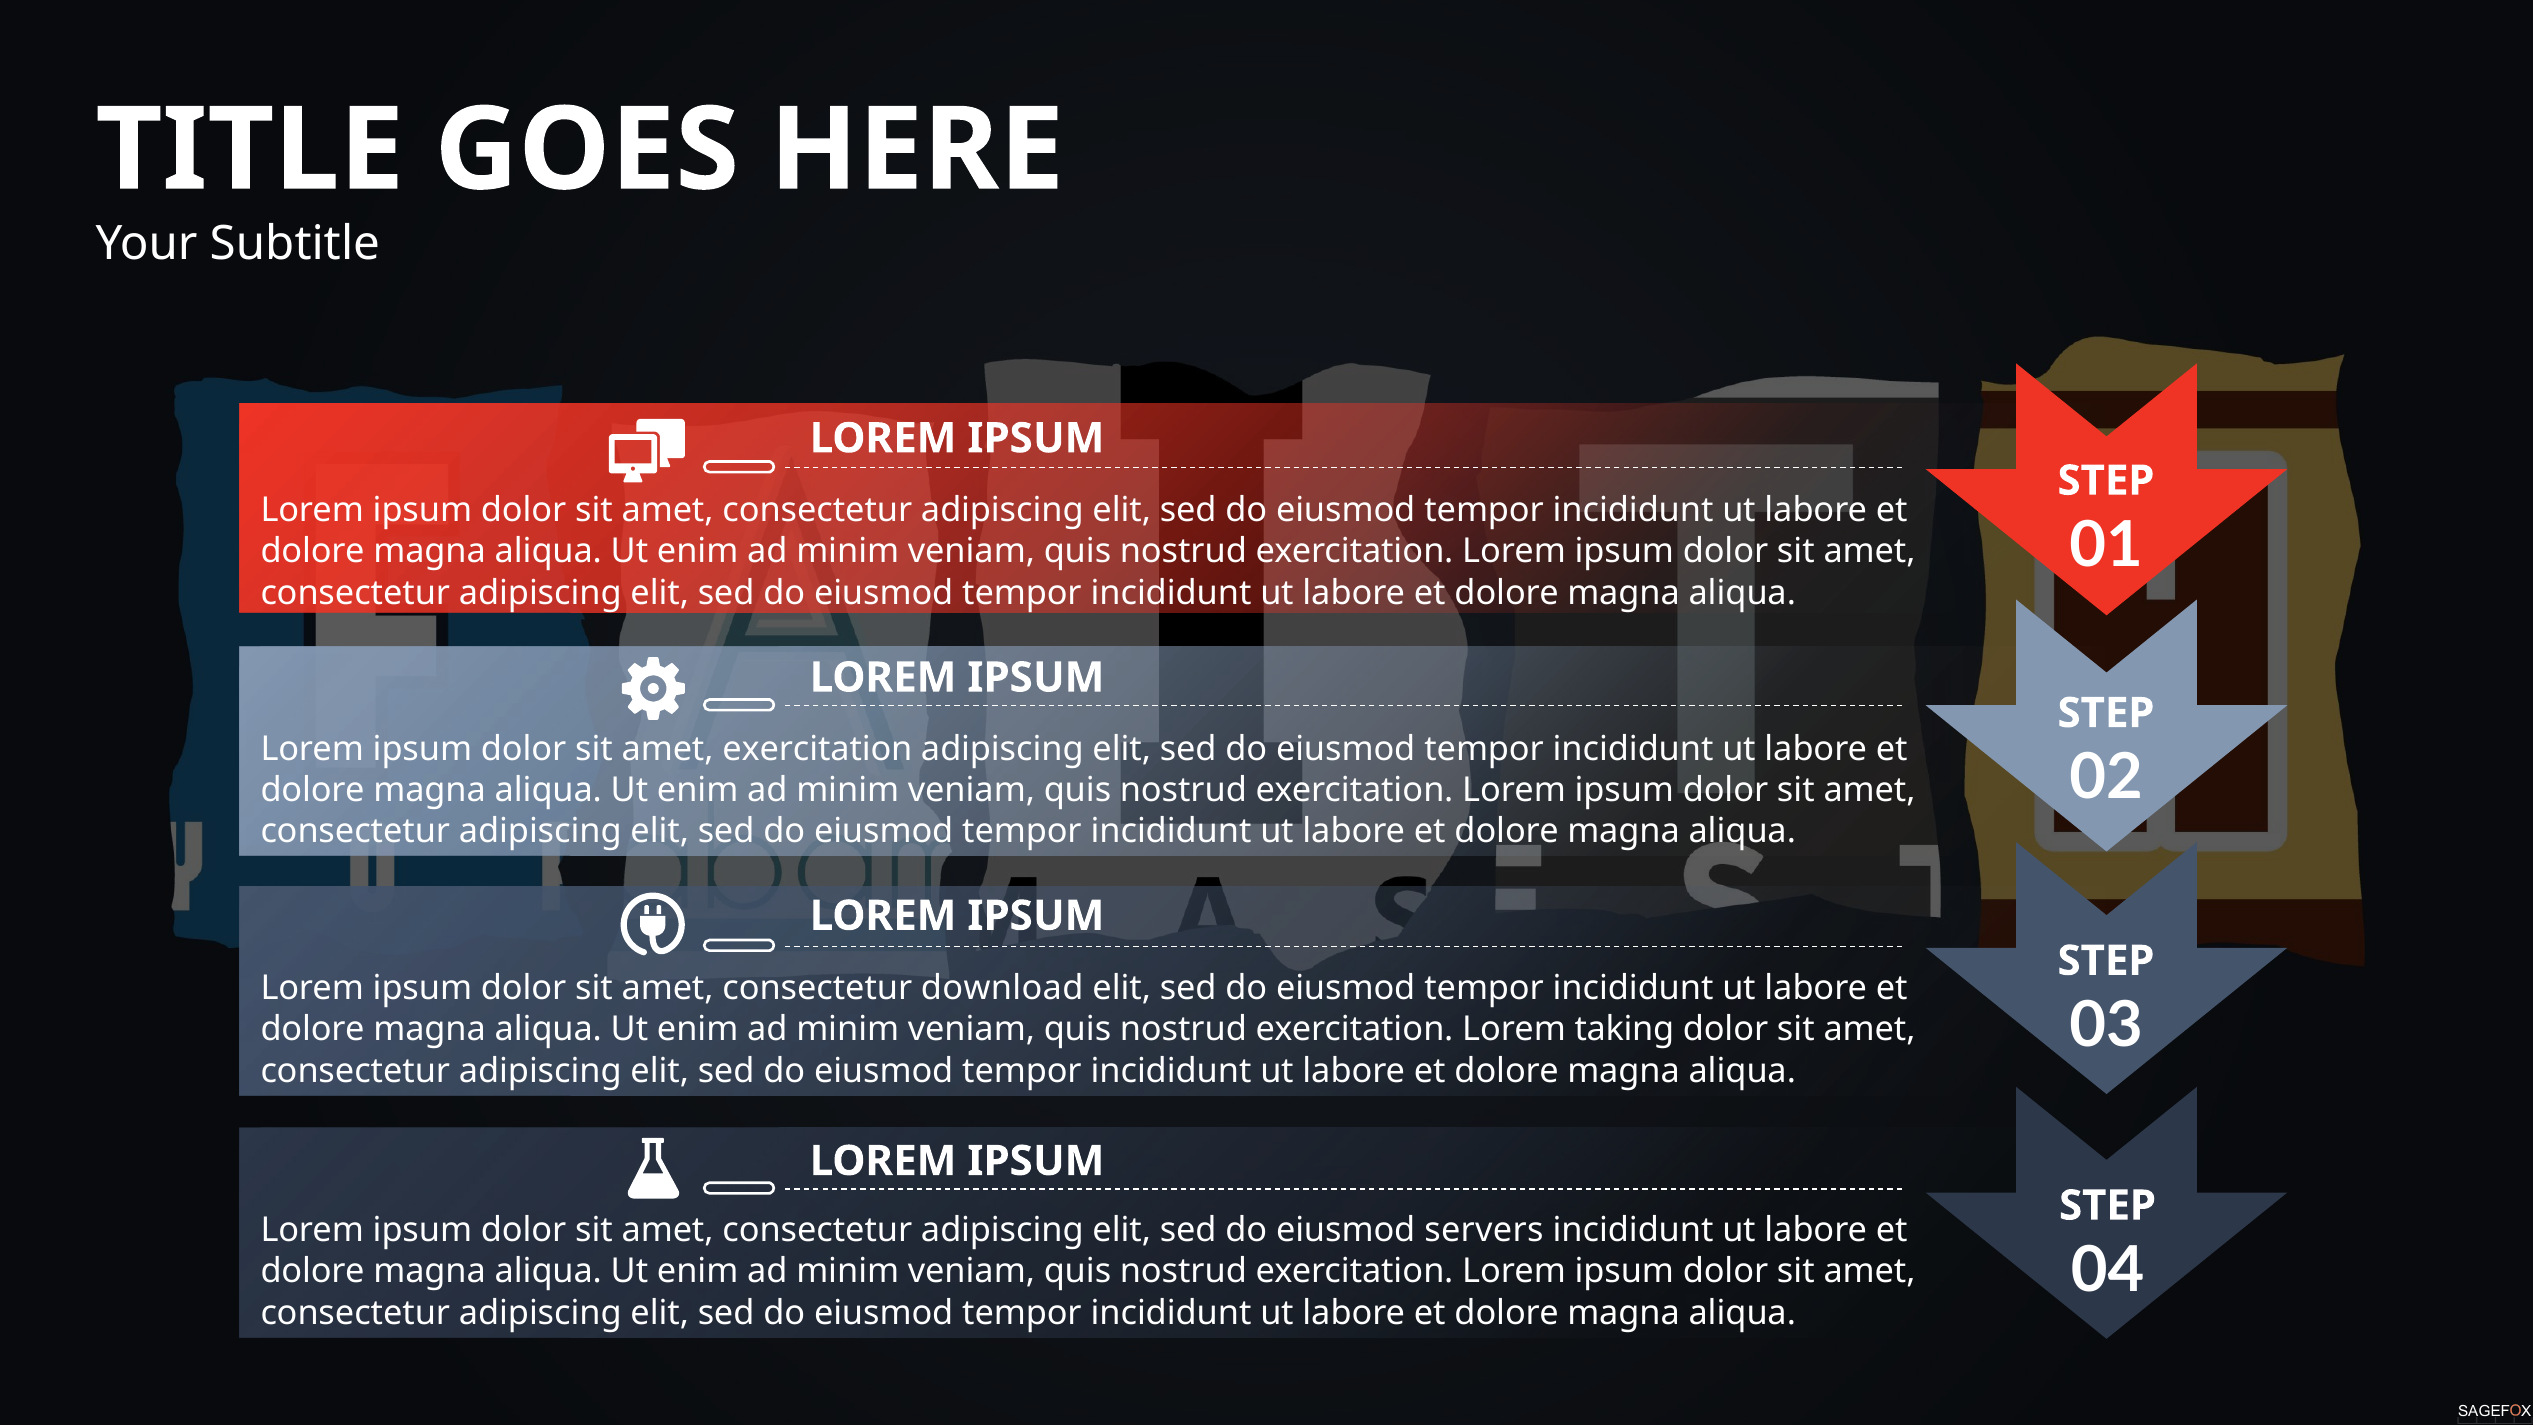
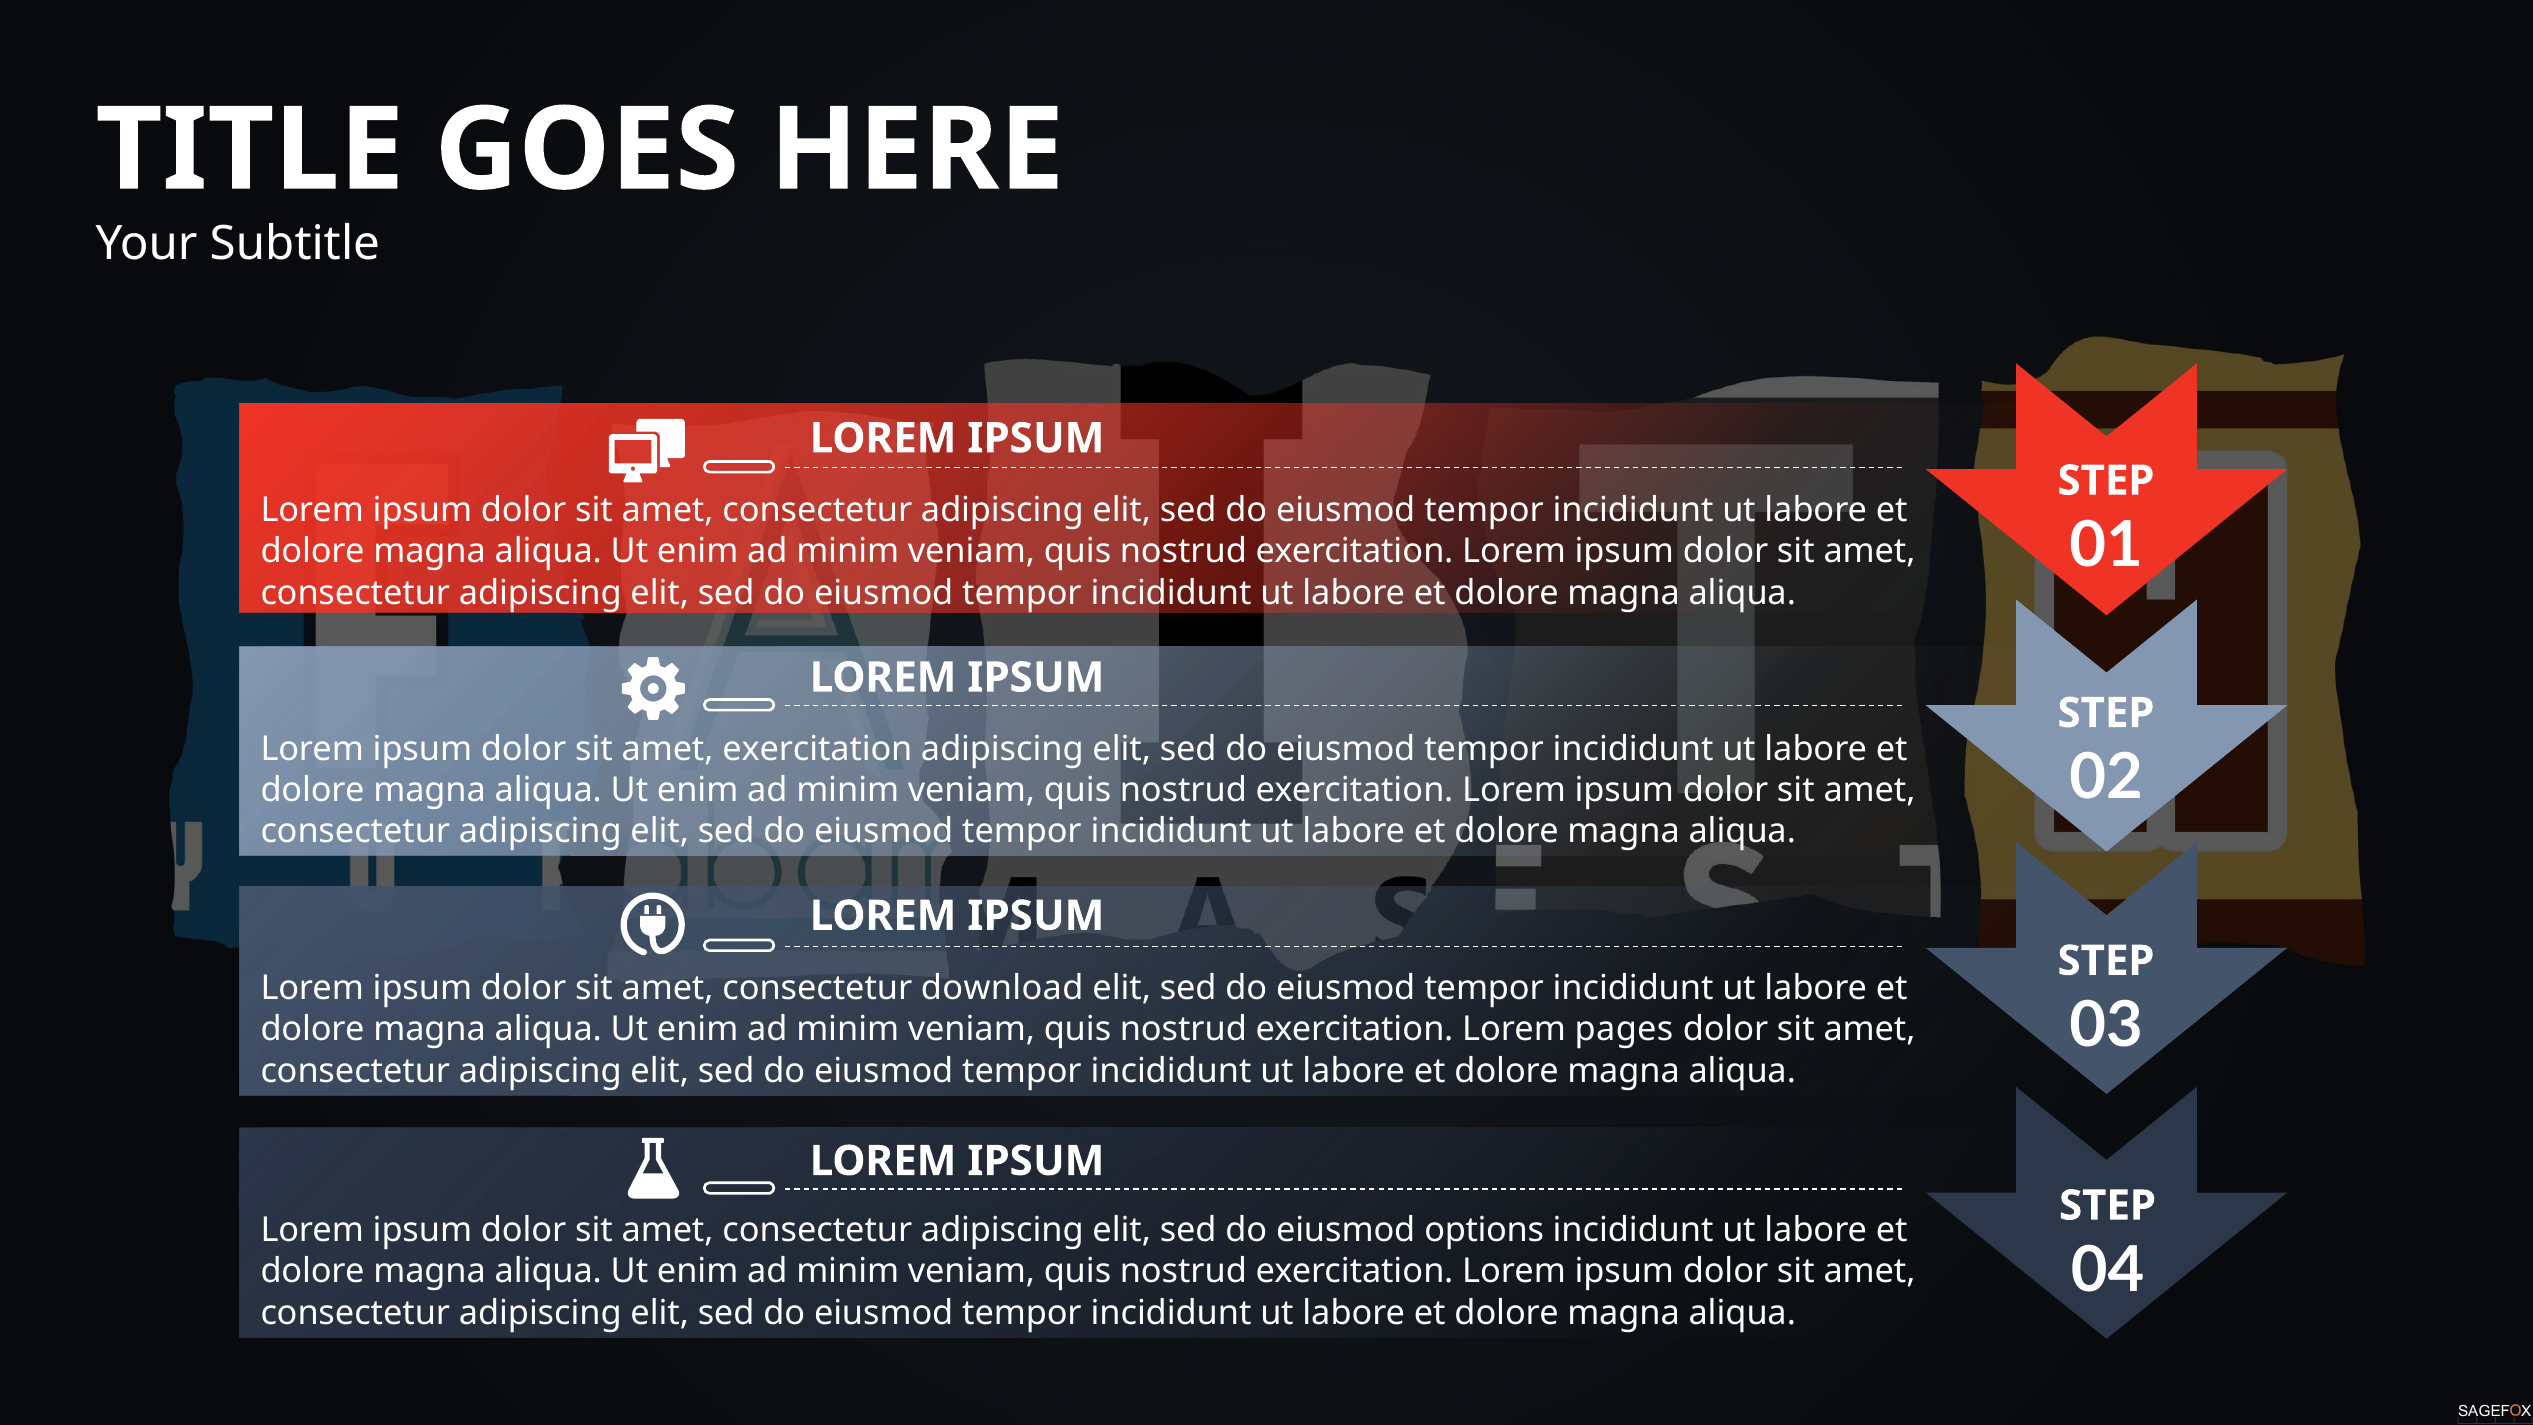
taking: taking -> pages
servers: servers -> options
